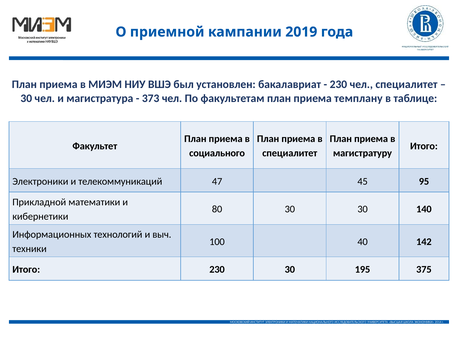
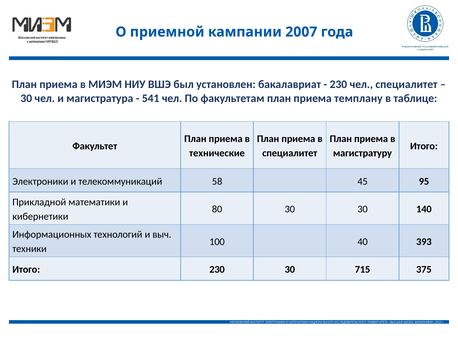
2019: 2019 -> 2007
373: 373 -> 541
социального: социального -> технические
47: 47 -> 58
142: 142 -> 393
195: 195 -> 715
